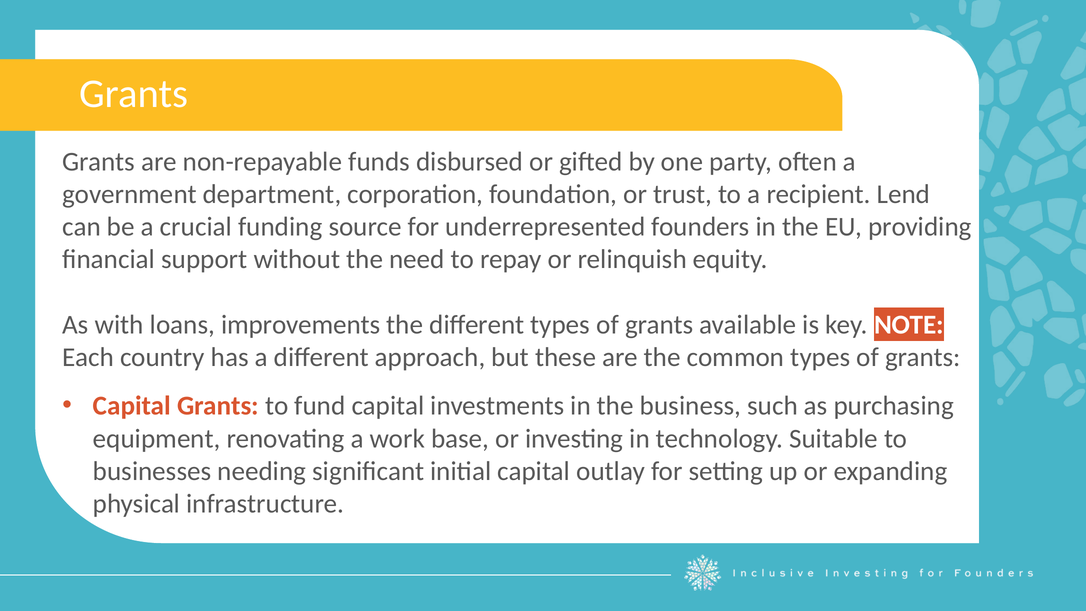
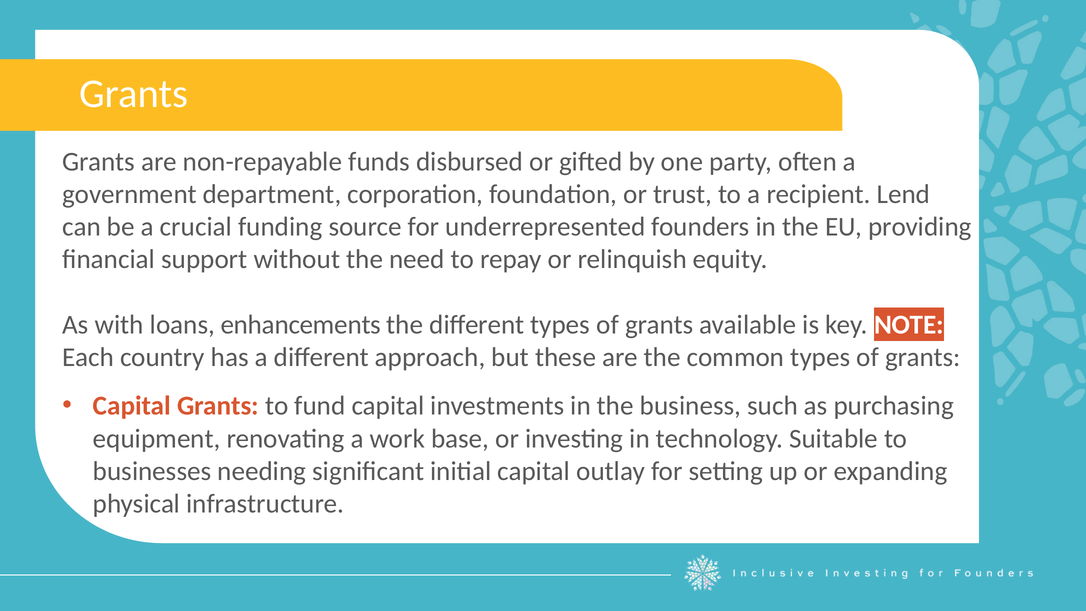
improvements: improvements -> enhancements
